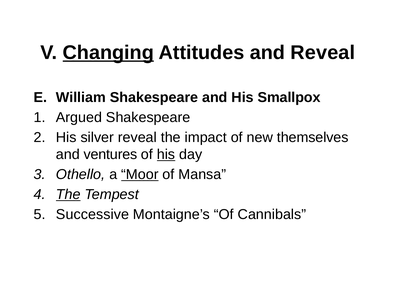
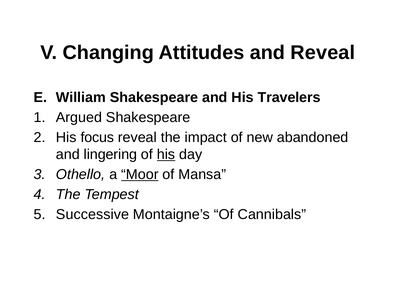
Changing underline: present -> none
Smallpox: Smallpox -> Travelers
silver: silver -> focus
themselves: themselves -> abandoned
ventures: ventures -> lingering
The at (68, 195) underline: present -> none
